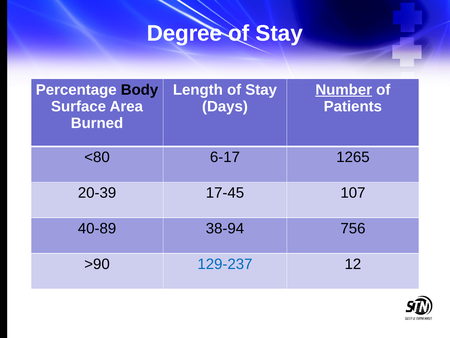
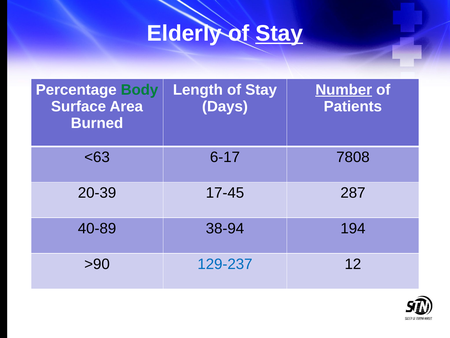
Degree: Degree -> Elderly
Stay at (279, 33) underline: none -> present
Body colour: black -> green
<80: <80 -> <63
1265: 1265 -> 7808
107: 107 -> 287
756: 756 -> 194
